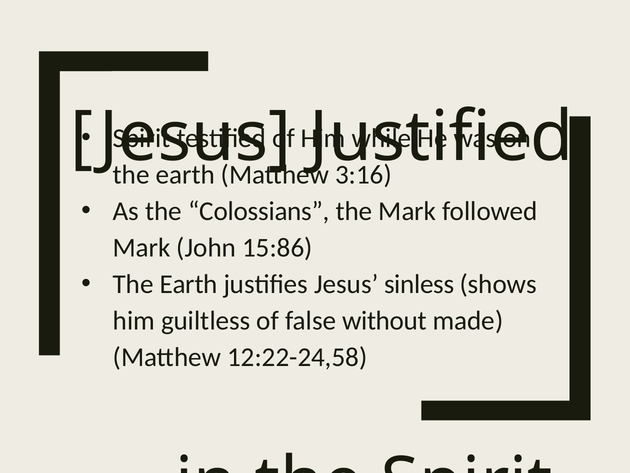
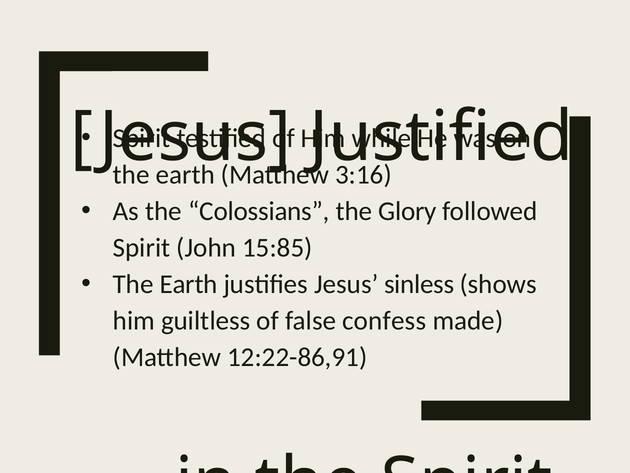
the Mark: Mark -> Glory
Mark at (142, 248): Mark -> Spirit
15:86: 15:86 -> 15:85
without: without -> confess
12:22-24,58: 12:22-24,58 -> 12:22-86,91
